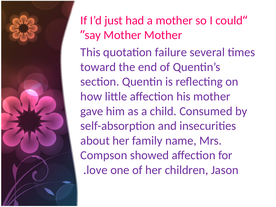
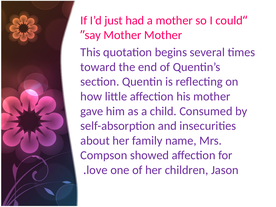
failure: failure -> begins
